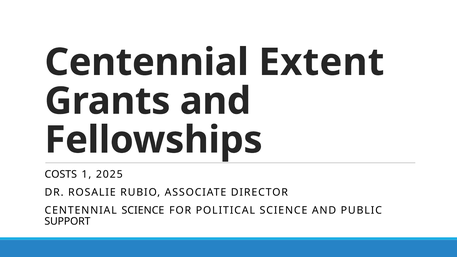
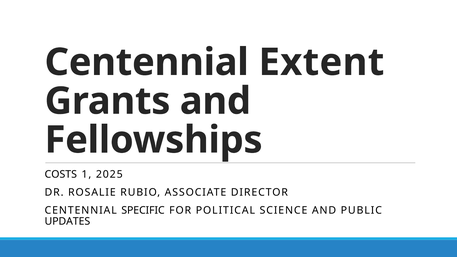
CENTENNIAL SCIENCE: SCIENCE -> SPECIFIC
SUPPORT: SUPPORT -> UPDATES
